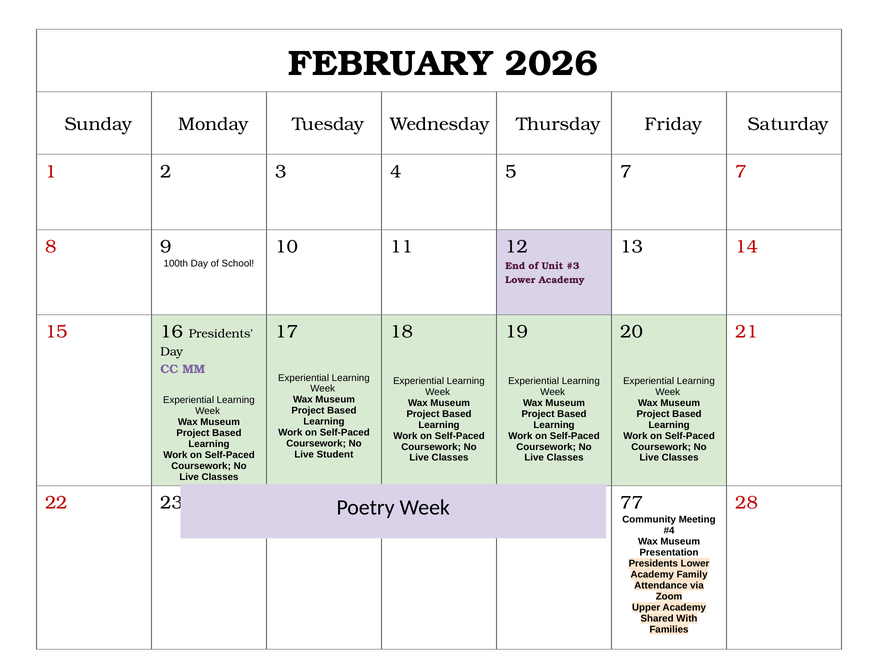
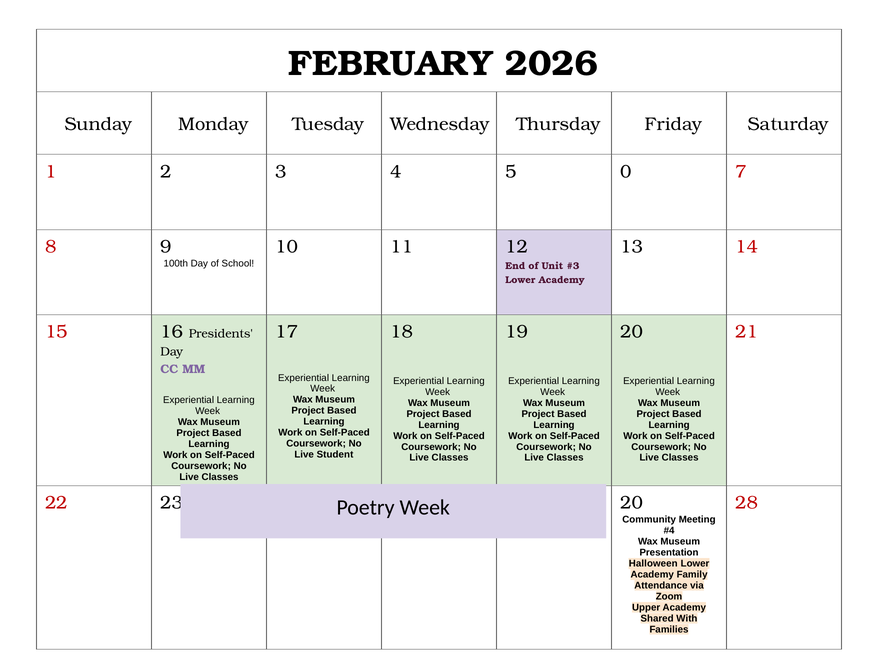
5 7: 7 -> 0
77 at (632, 503): 77 -> 20
Presidents at (653, 564): Presidents -> Halloween
